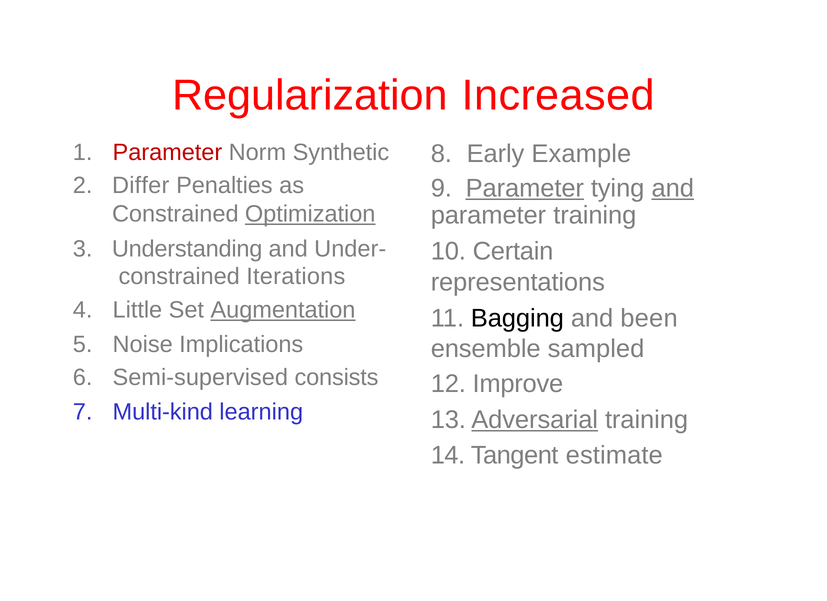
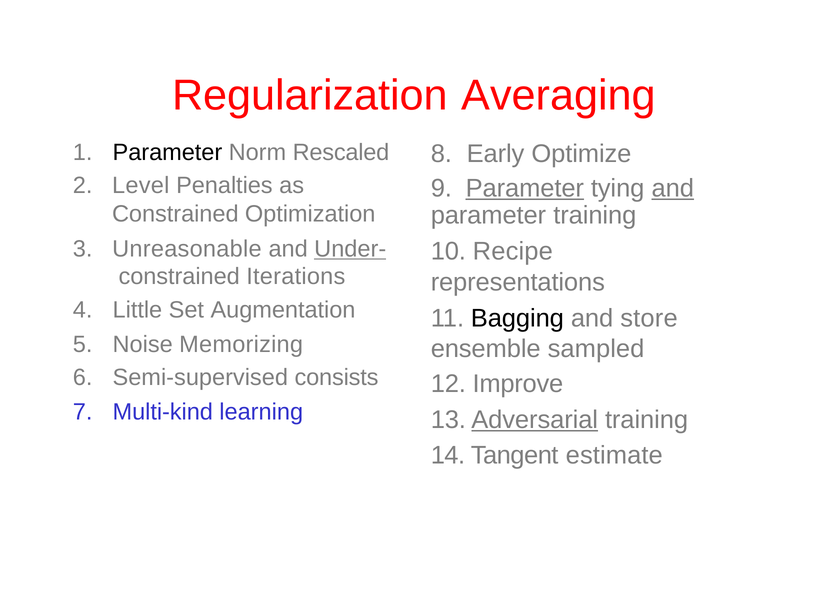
Increased: Increased -> Averaging
Parameter at (167, 152) colour: red -> black
Synthetic: Synthetic -> Rescaled
Example: Example -> Optimize
Differ: Differ -> Level
Optimization underline: present -> none
Understanding: Understanding -> Unreasonable
Under- underline: none -> present
Certain: Certain -> Recipe
Augmentation underline: present -> none
been: been -> store
Implications: Implications -> Memorizing
